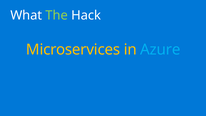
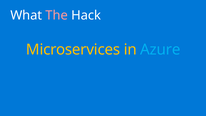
The colour: light green -> pink
